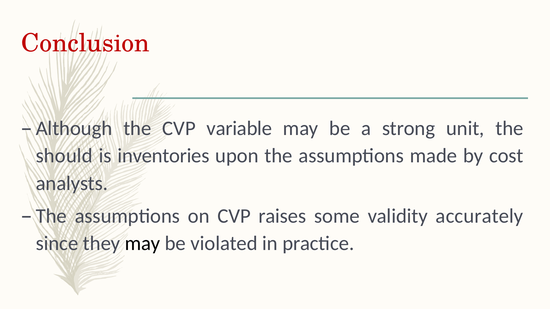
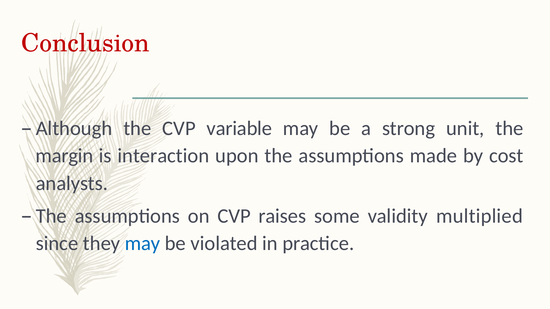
should: should -> margin
inventories: inventories -> interaction
accurately: accurately -> multiplied
may at (142, 244) colour: black -> blue
